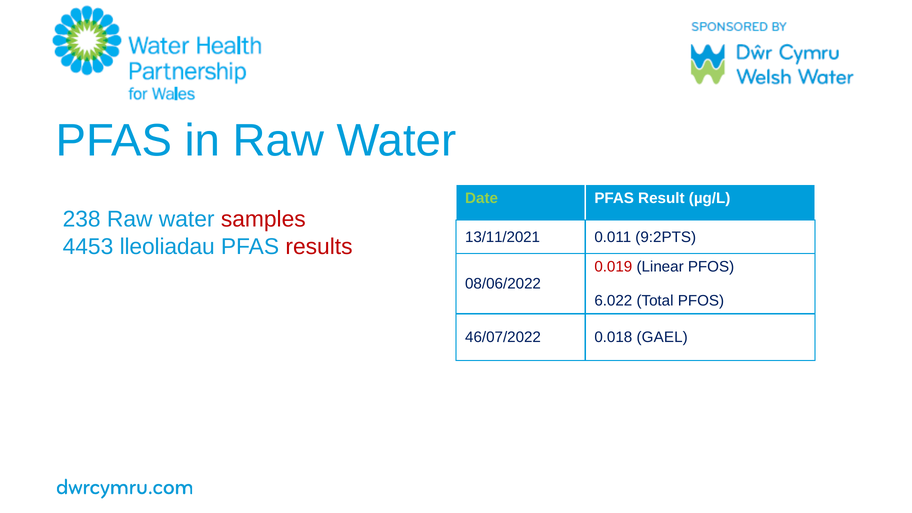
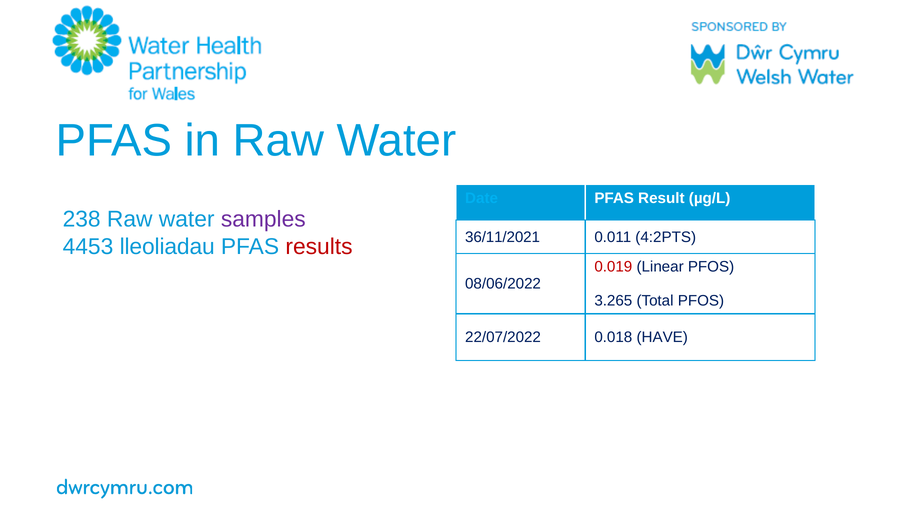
Date colour: light green -> light blue
samples colour: red -> purple
13/11/2021: 13/11/2021 -> 36/11/2021
9:2PTS: 9:2PTS -> 4:2PTS
6.022: 6.022 -> 3.265
46/07/2022: 46/07/2022 -> 22/07/2022
GAEL: GAEL -> HAVE
